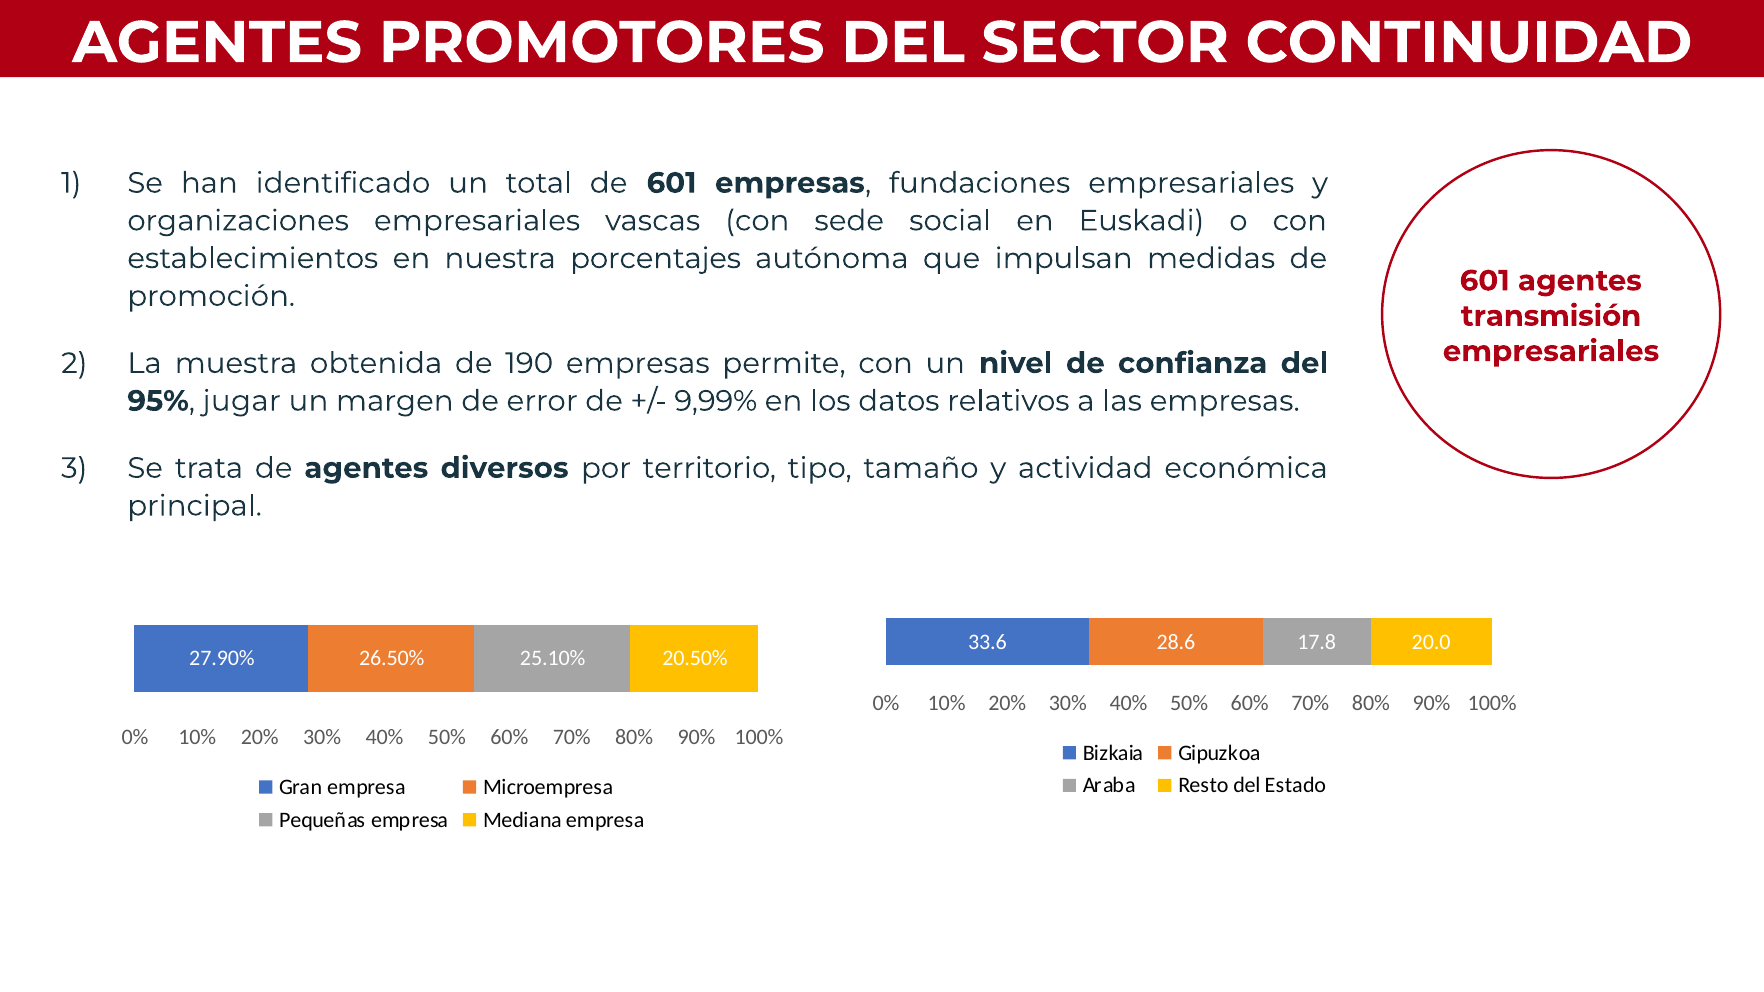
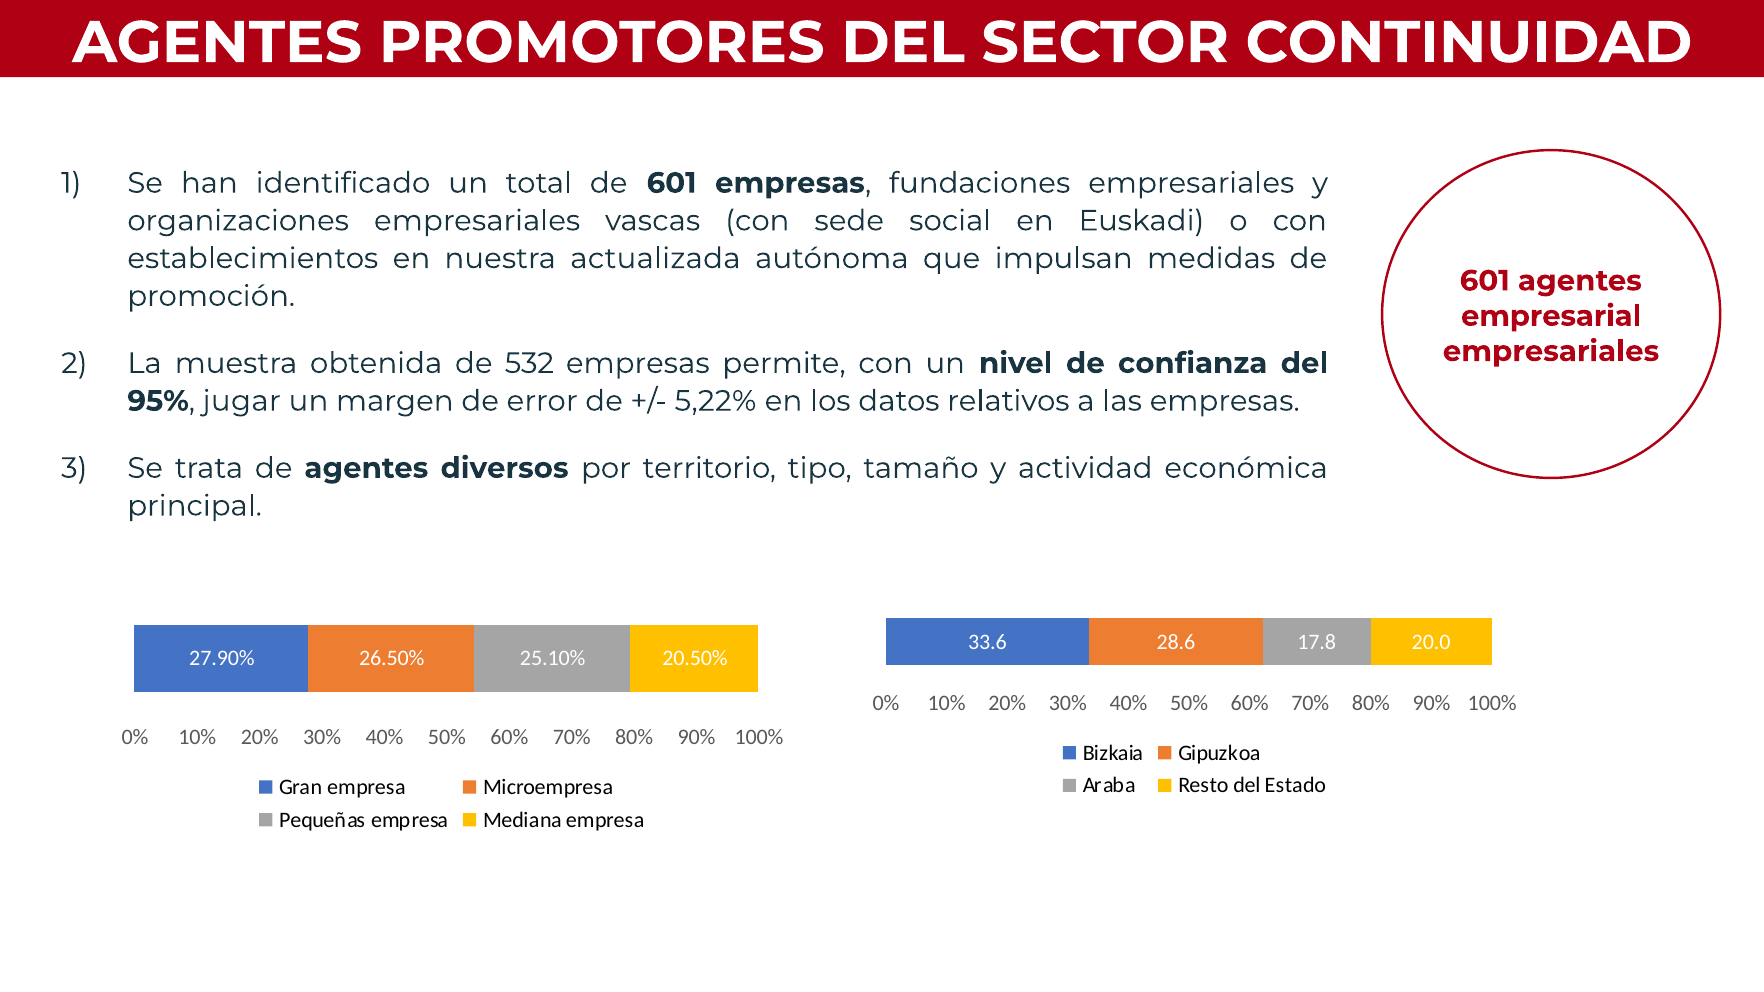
porcentajes: porcentajes -> actualizada
transmisión: transmisión -> empresarial
190: 190 -> 532
9,99%: 9,99% -> 5,22%
